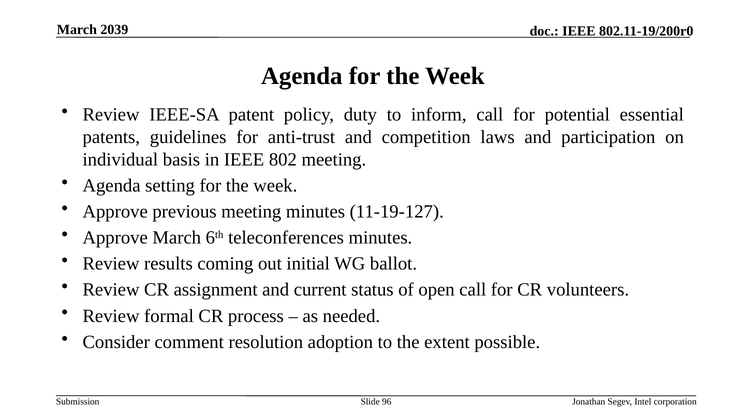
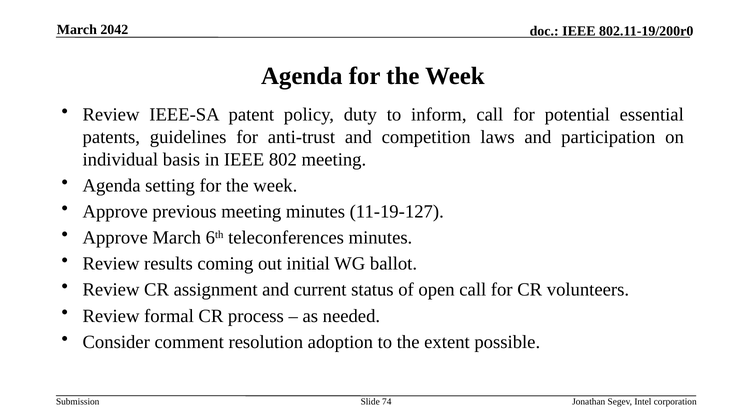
2039: 2039 -> 2042
96: 96 -> 74
